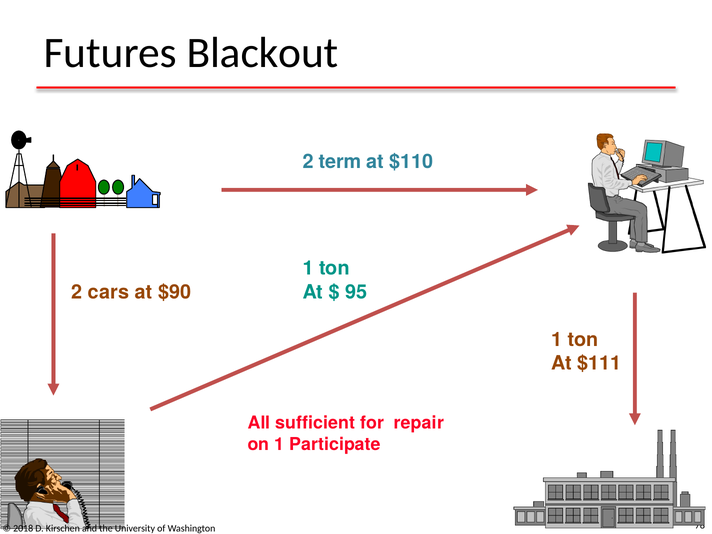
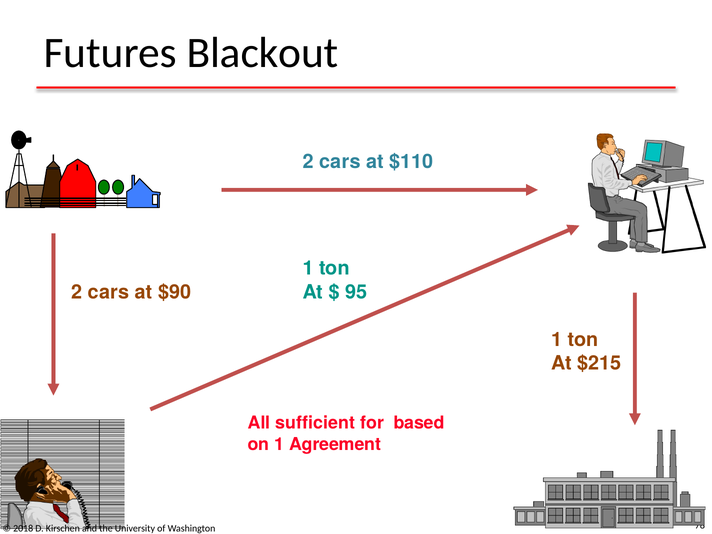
term at (340, 162): term -> cars
$111: $111 -> $215
repair: repair -> based
Participate: Participate -> Agreement
